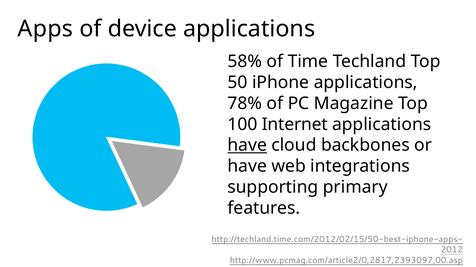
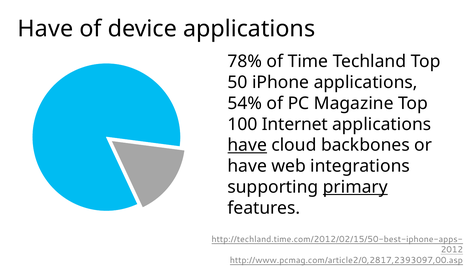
Apps at (45, 29): Apps -> Have
58%: 58% -> 78%
78%: 78% -> 54%
primary underline: none -> present
